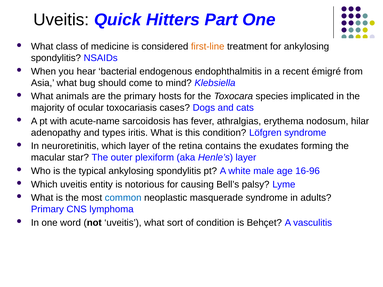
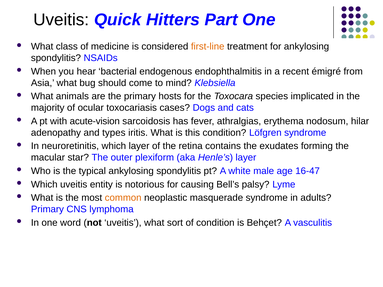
acute-name: acute-name -> acute-vision
16-96: 16-96 -> 16-47
common colour: blue -> orange
